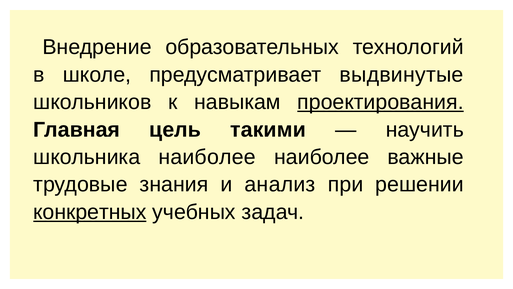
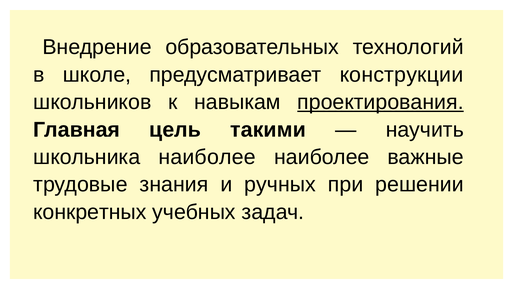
выдвинутые: выдвинутые -> конструкции
анализ: анализ -> ручных
конкретных underline: present -> none
